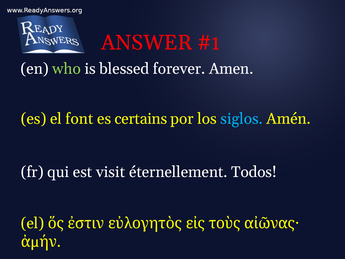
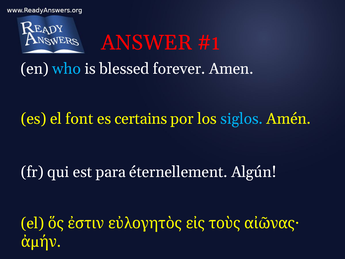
who colour: light green -> light blue
visit: visit -> para
Todos: Todos -> Algún
